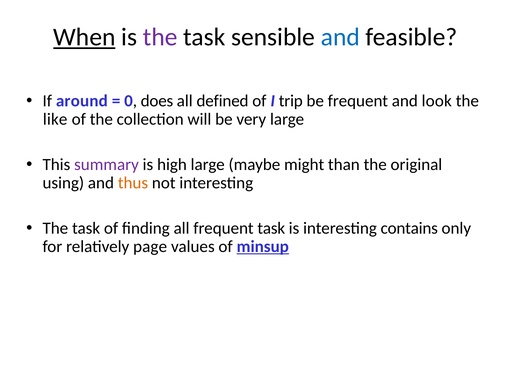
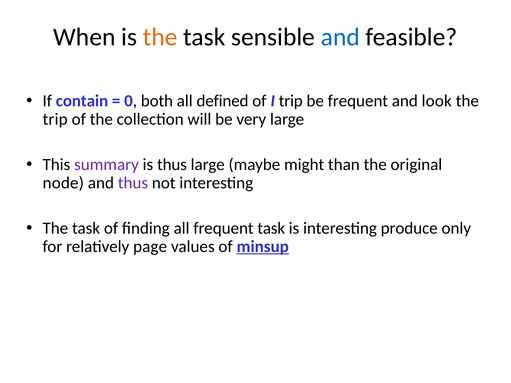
When underline: present -> none
the at (160, 37) colour: purple -> orange
around: around -> contain
does: does -> both
like at (55, 119): like -> trip
is high: high -> thus
using: using -> node
thus at (133, 183) colour: orange -> purple
contains: contains -> produce
